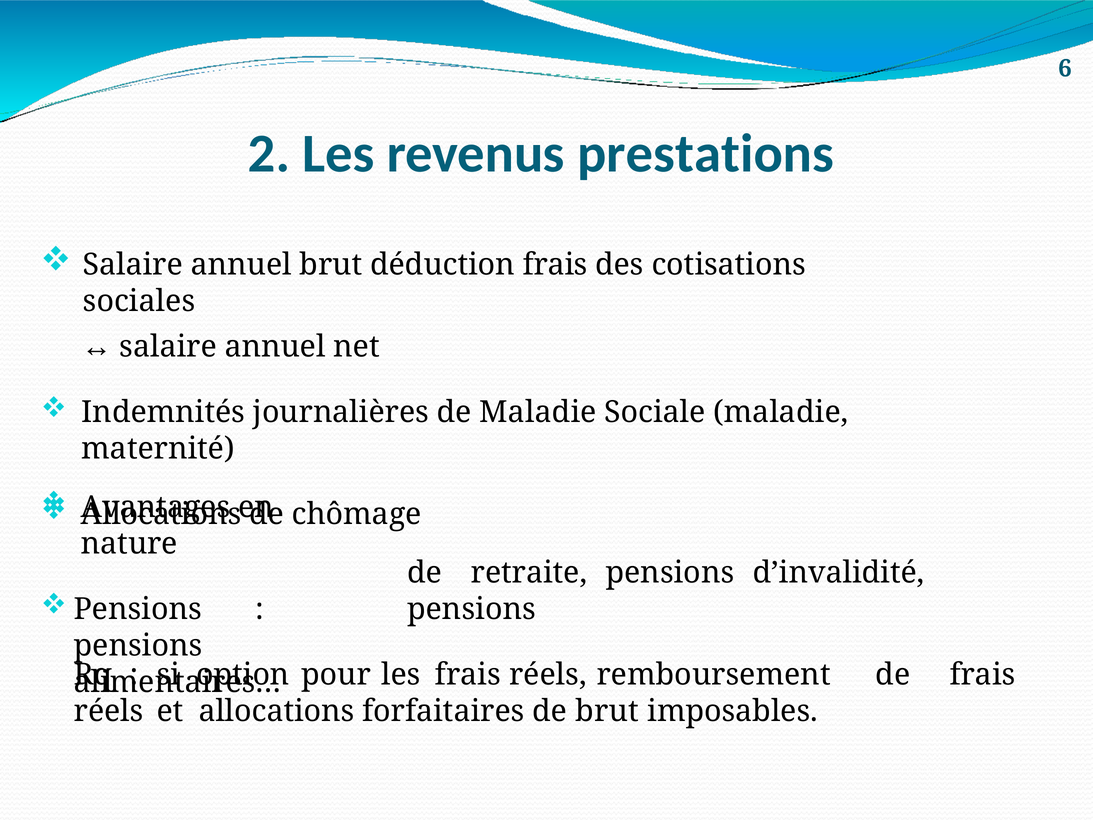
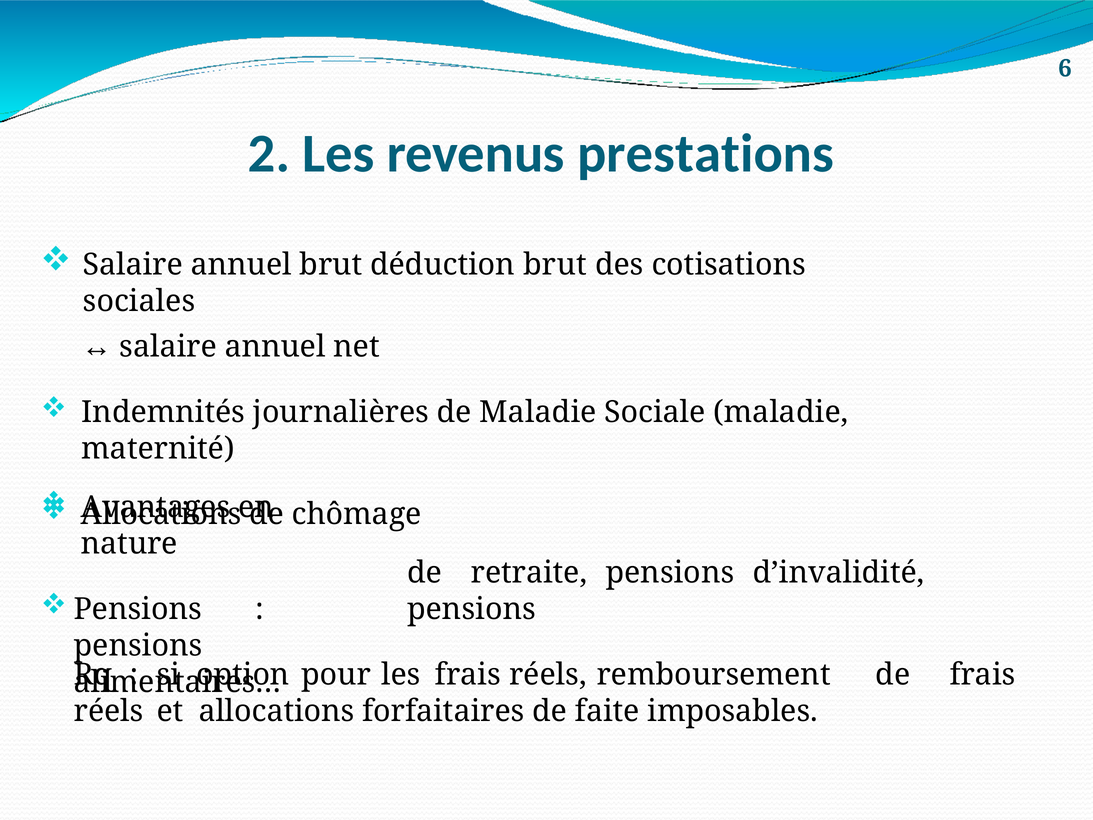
déduction frais: frais -> brut
de brut: brut -> faite
